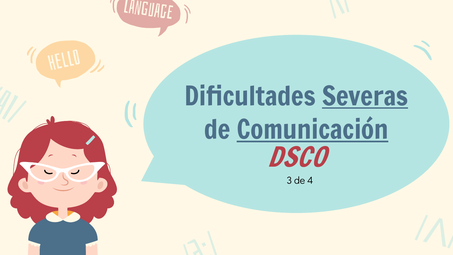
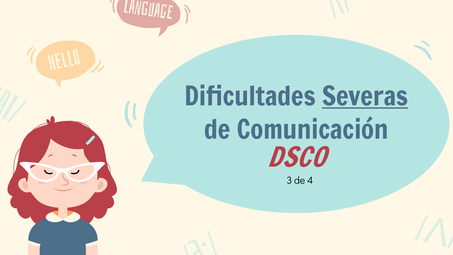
Comunicación underline: present -> none
